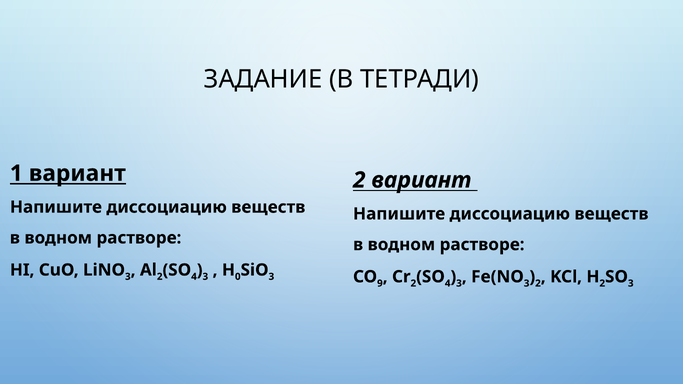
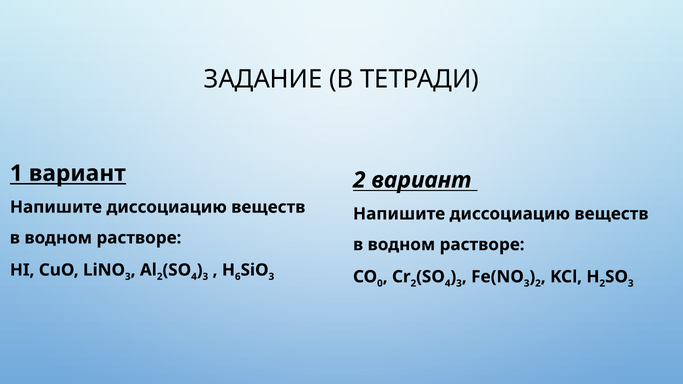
0: 0 -> 6
9: 9 -> 0
